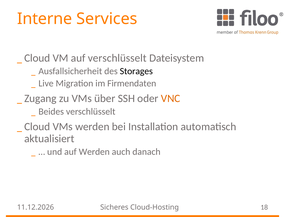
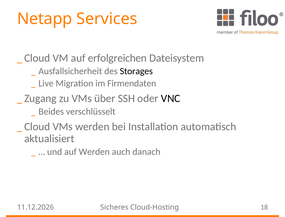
Interne: Interne -> Netapp
auf verschlüsselt: verschlüsselt -> erfolgreichen
VNC colour: orange -> black
